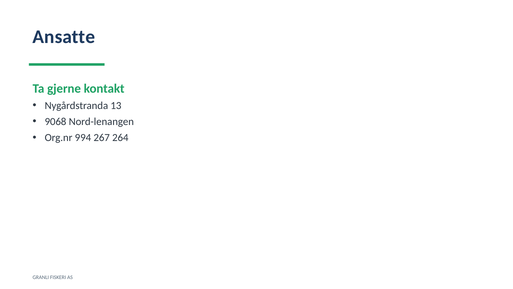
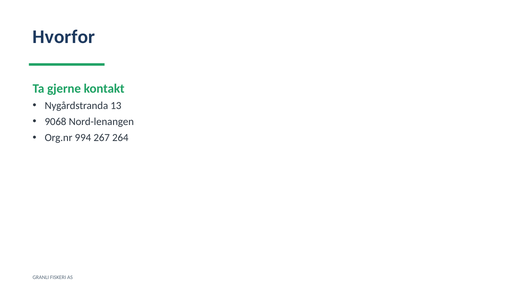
Ansatte: Ansatte -> Hvorfor
